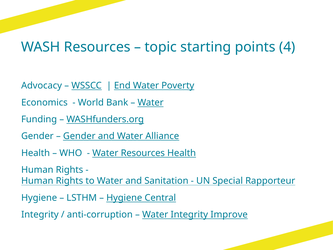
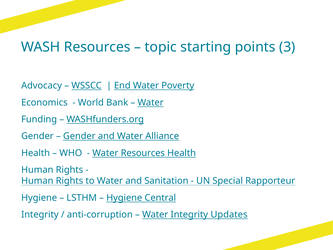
4: 4 -> 3
Improve: Improve -> Updates
